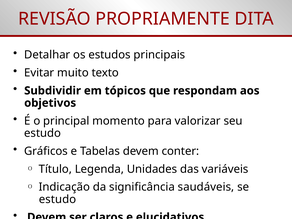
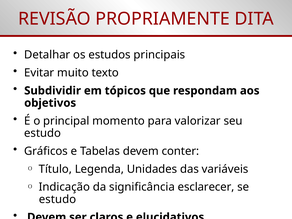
saudáveis: saudáveis -> esclarecer
